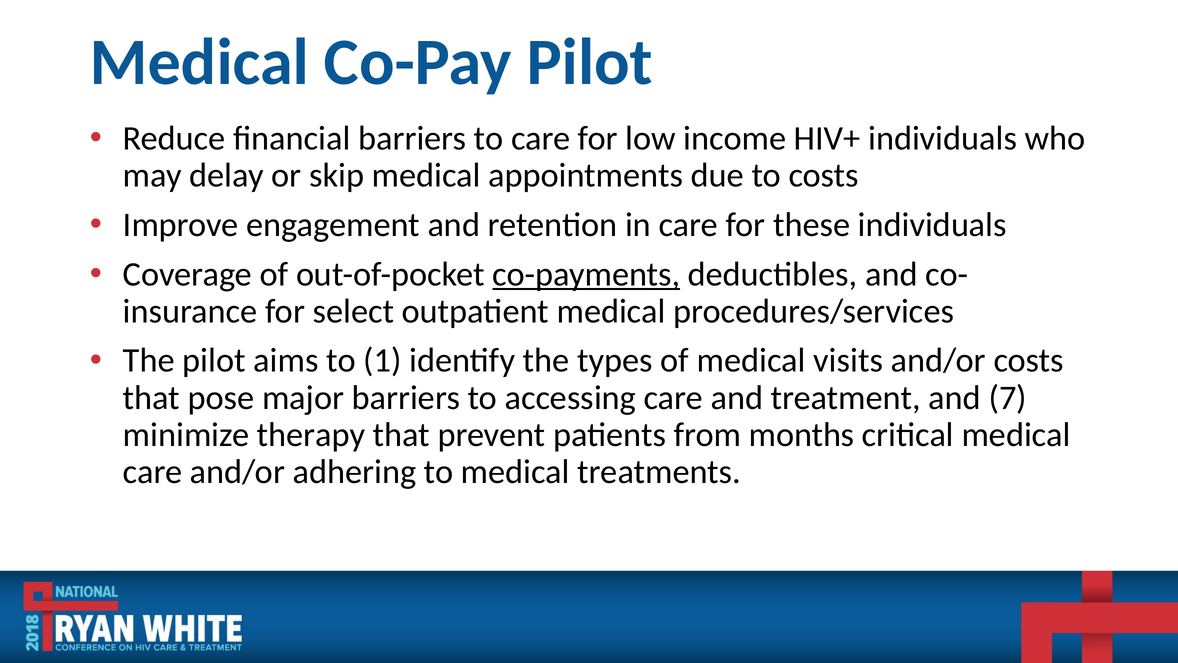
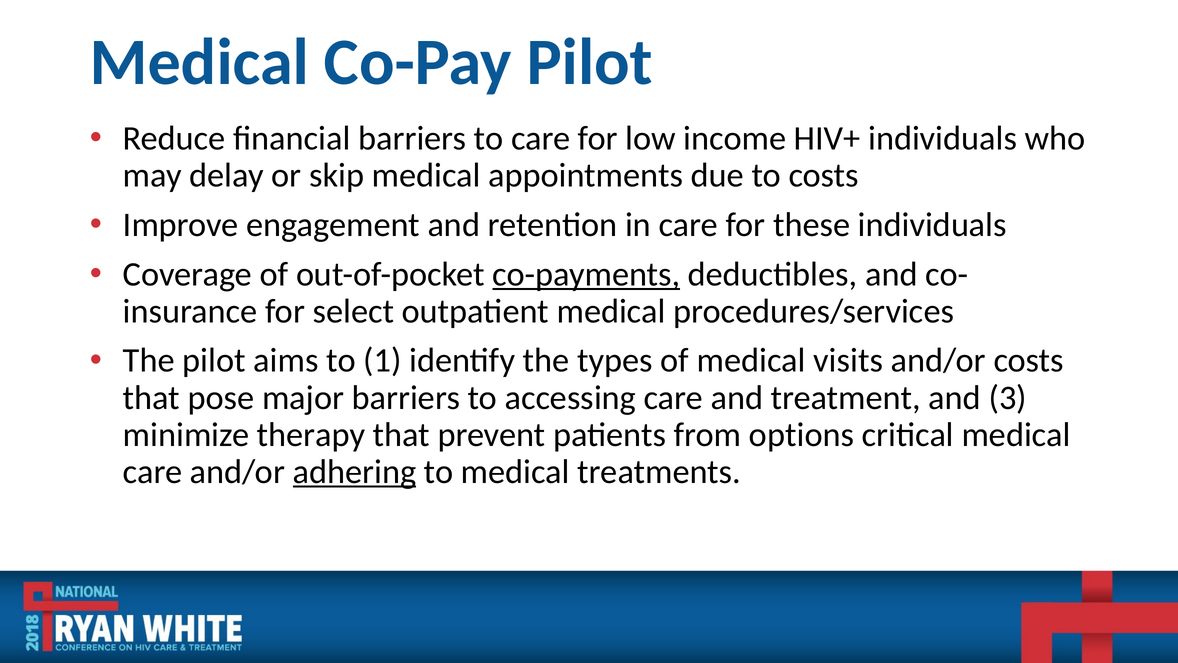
7: 7 -> 3
months: months -> options
adhering underline: none -> present
